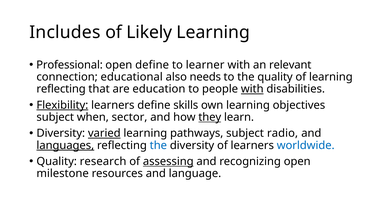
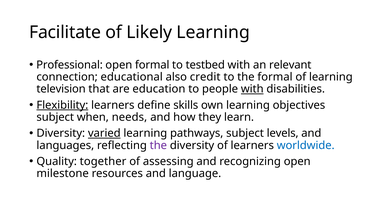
Includes: Includes -> Facilitate
open define: define -> formal
learner: learner -> testbed
needs: needs -> credit
the quality: quality -> formal
reflecting at (61, 89): reflecting -> television
sector: sector -> needs
they underline: present -> none
radio: radio -> levels
languages underline: present -> none
the at (158, 145) colour: blue -> purple
research: research -> together
assessing underline: present -> none
